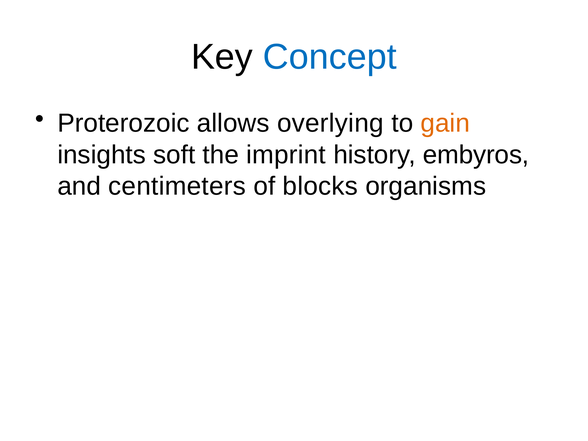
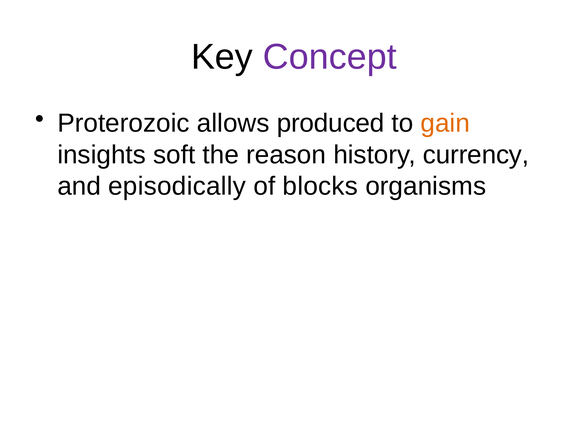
Concept colour: blue -> purple
overlying: overlying -> produced
imprint: imprint -> reason
embyros: embyros -> currency
centimeters: centimeters -> episodically
